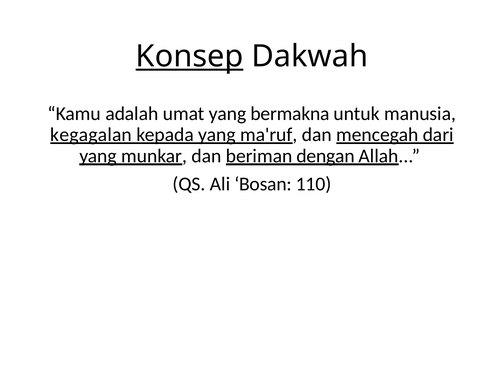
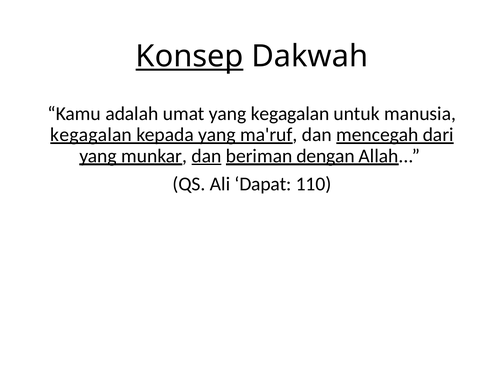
yang bermakna: bermakna -> kegagalan
dan at (206, 156) underline: none -> present
Bosan: Bosan -> Dapat
